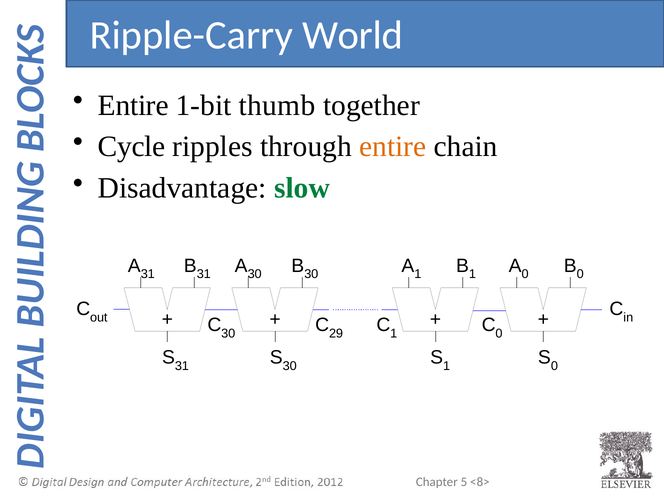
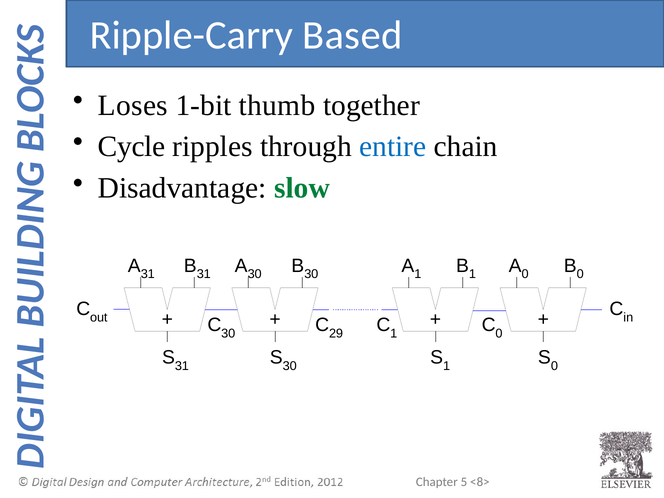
World: World -> Based
Entire at (133, 105): Entire -> Loses
entire at (393, 147) colour: orange -> blue
